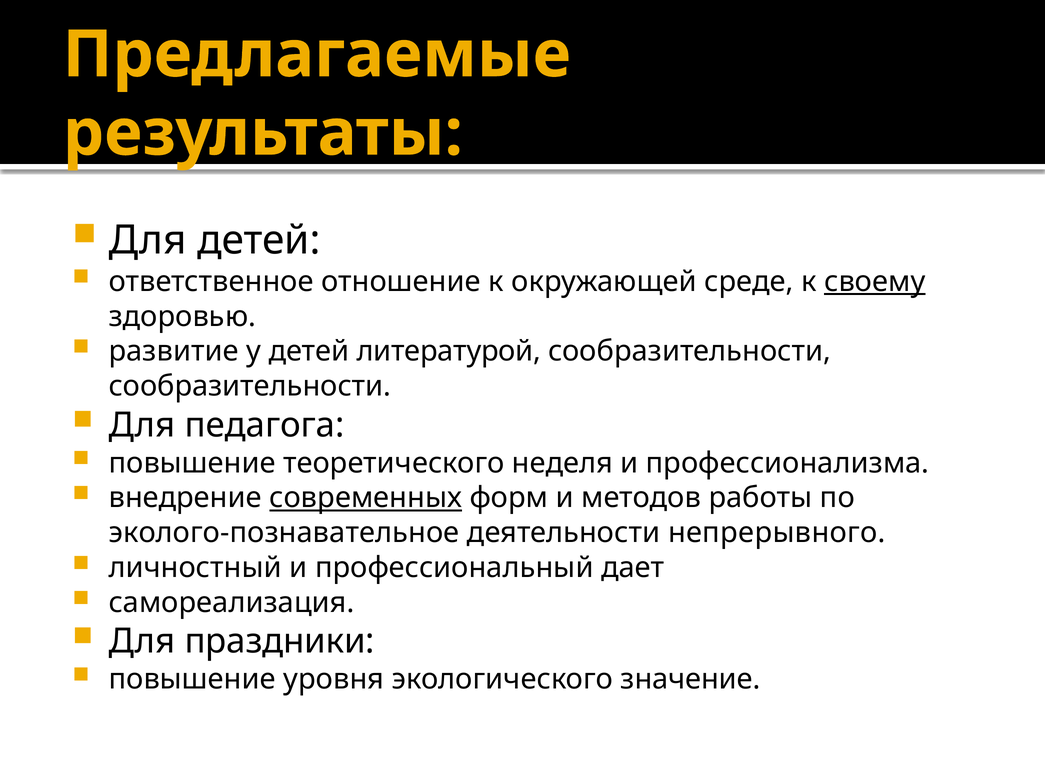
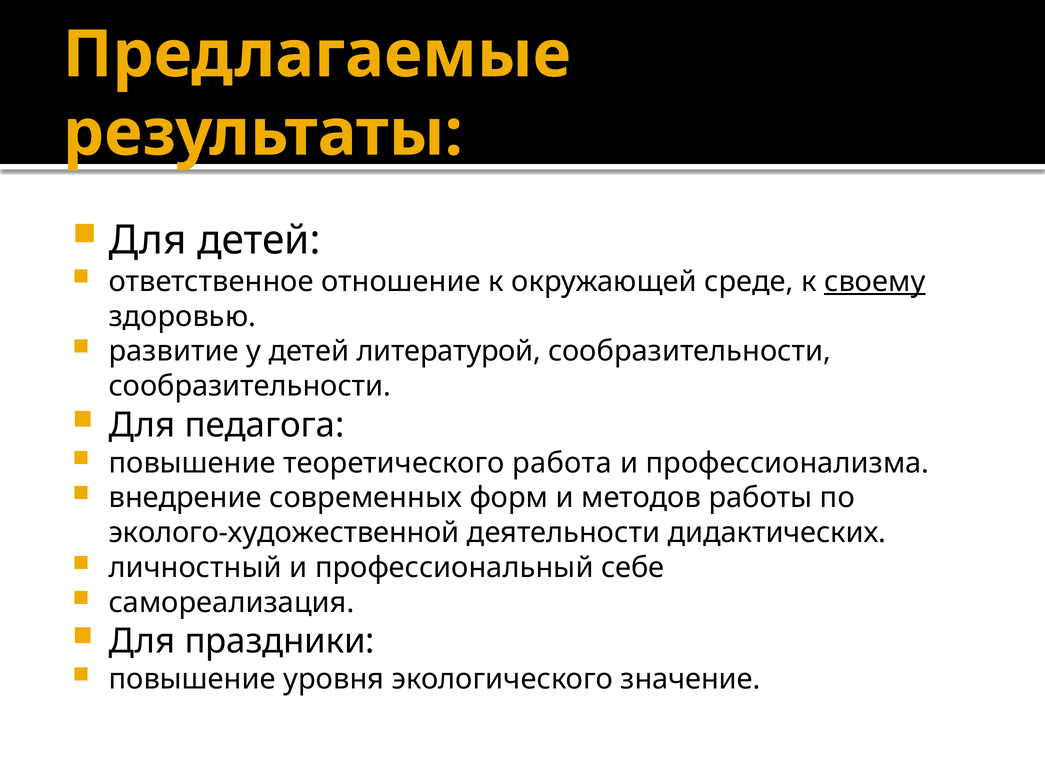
неделя: неделя -> работа
современных underline: present -> none
эколого-познавательное: эколого-познавательное -> эколого-художественной
непрерывного: непрерывного -> дидактических
дает: дает -> себе
